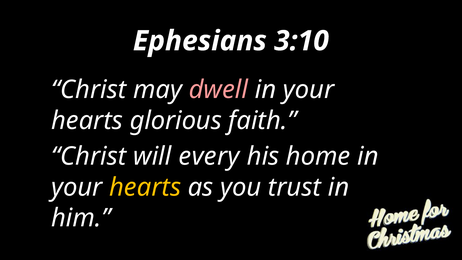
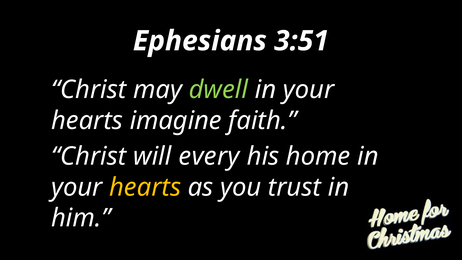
3:10: 3:10 -> 3:51
dwell colour: pink -> light green
glorious: glorious -> imagine
